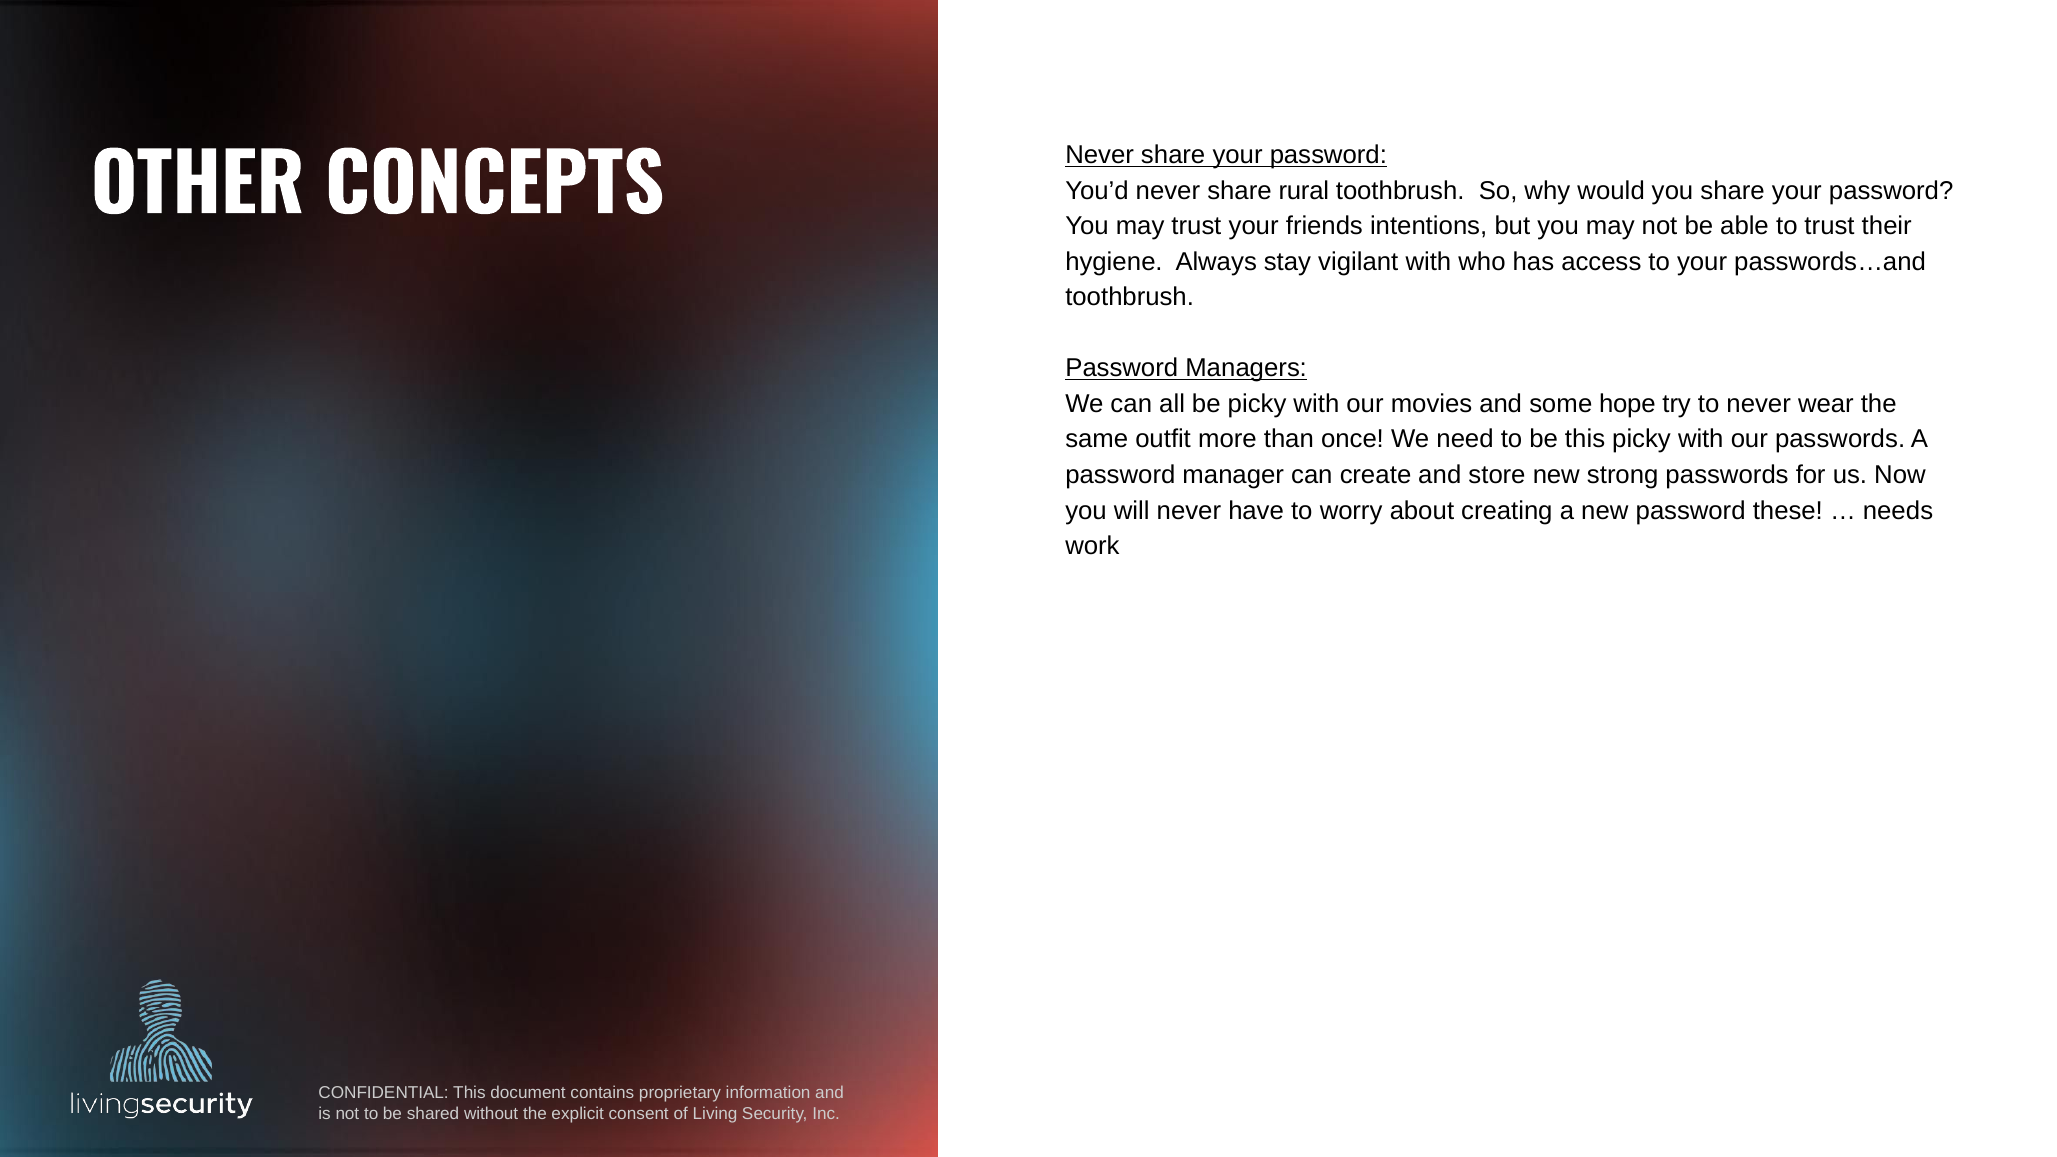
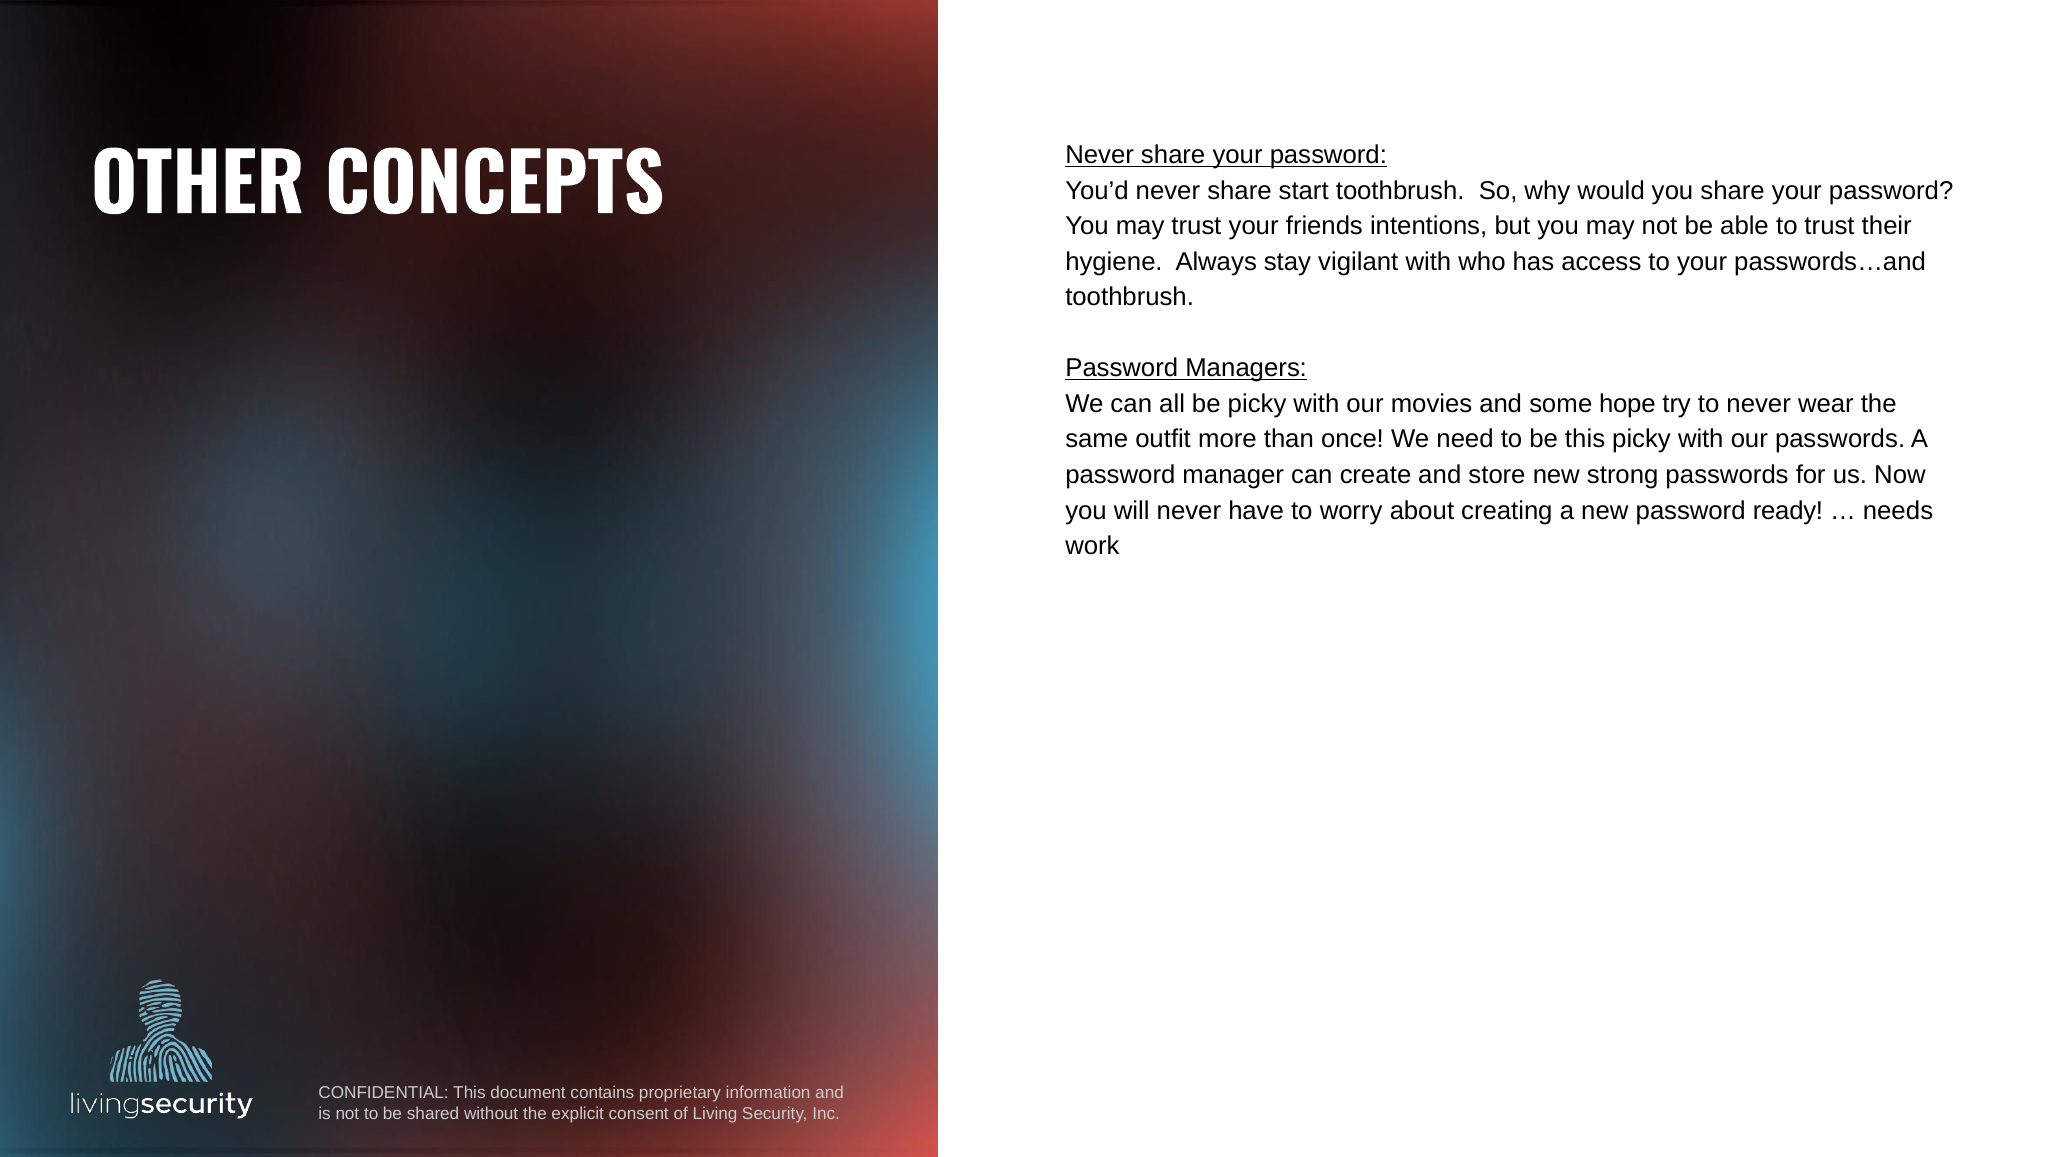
rural: rural -> start
these: these -> ready
